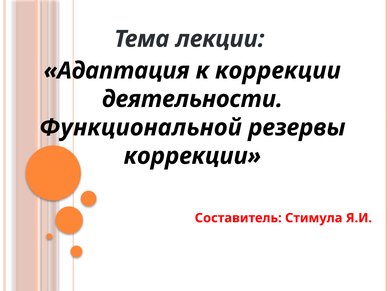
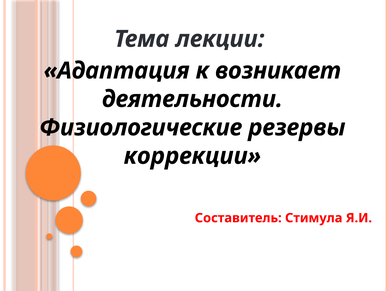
к коррекции: коррекции -> возникает
Функциональной: Функциональной -> Физиологические
